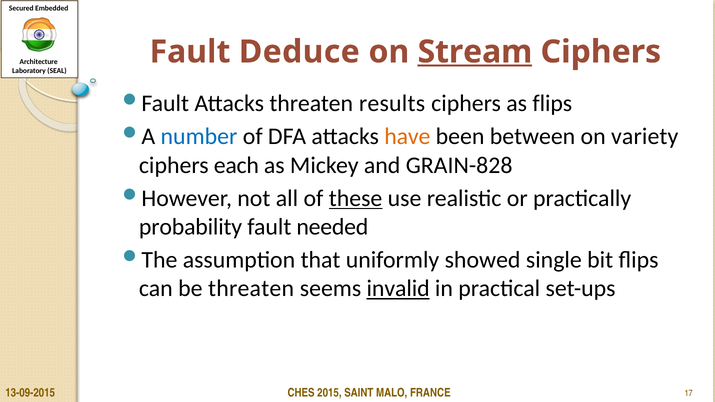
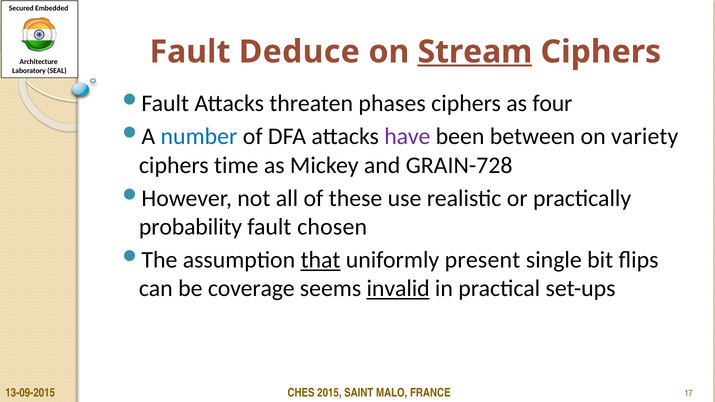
results: results -> phases
as flips: flips -> four
have colour: orange -> purple
each: each -> time
GRAIN-828: GRAIN-828 -> GRAIN-728
these underline: present -> none
needed: needed -> chosen
that underline: none -> present
showed: showed -> present
be threaten: threaten -> coverage
